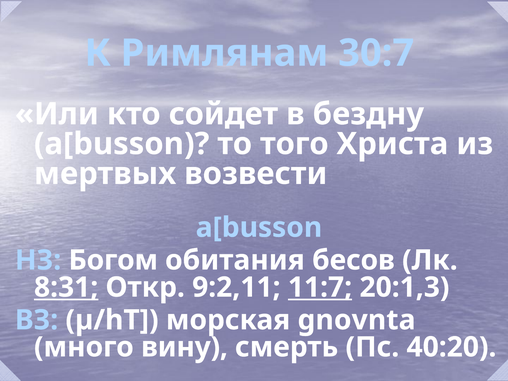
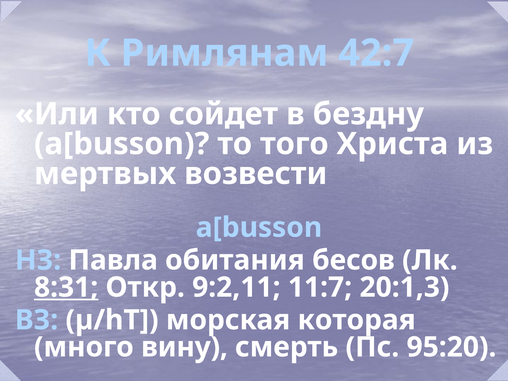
30:7: 30:7 -> 42:7
Богом: Богом -> Павла
11:7 underline: present -> none
gnovnta: gnovnta -> которая
40:20: 40:20 -> 95:20
